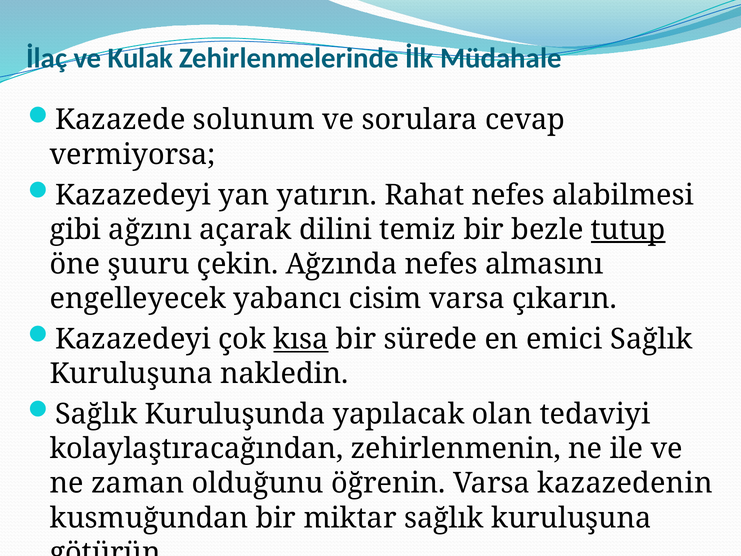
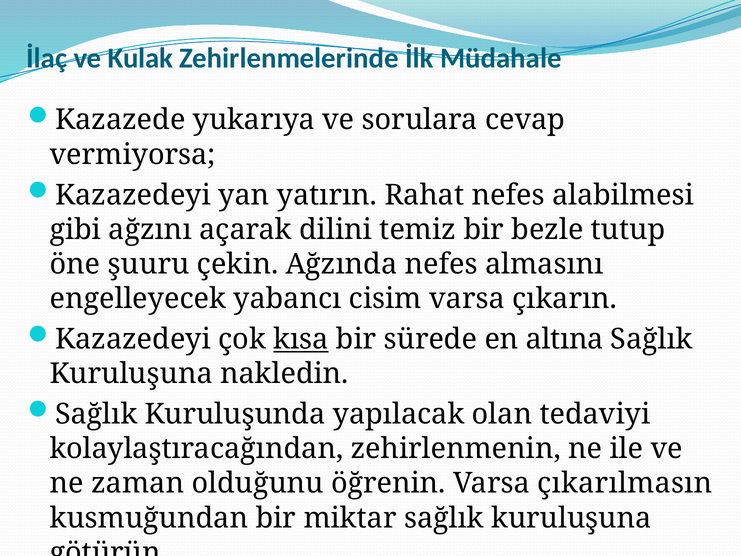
solunum: solunum -> yukarıya
tutup underline: present -> none
emici: emici -> altına
kazazedenin: kazazedenin -> çıkarılmasın
